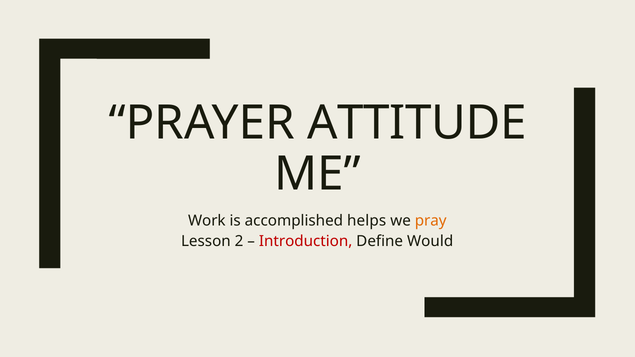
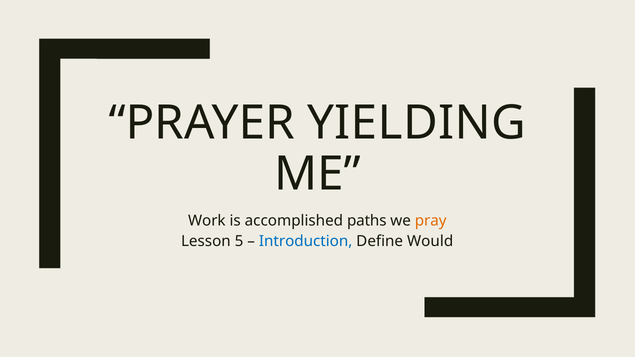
ATTITUDE: ATTITUDE -> YIELDING
helps: helps -> paths
2: 2 -> 5
Introduction colour: red -> blue
